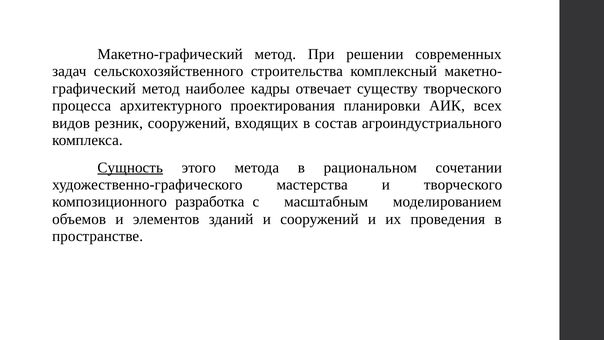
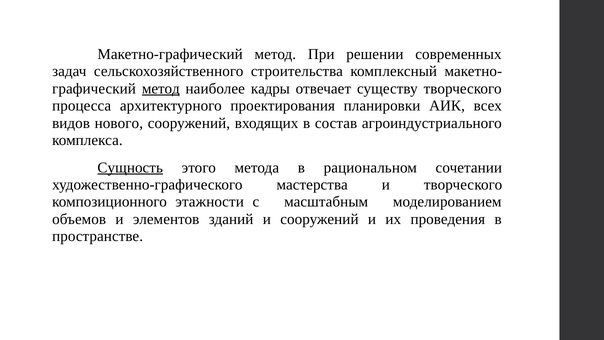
метод at (161, 89) underline: none -> present
резник: резник -> нового
разработка: разработка -> этажности
